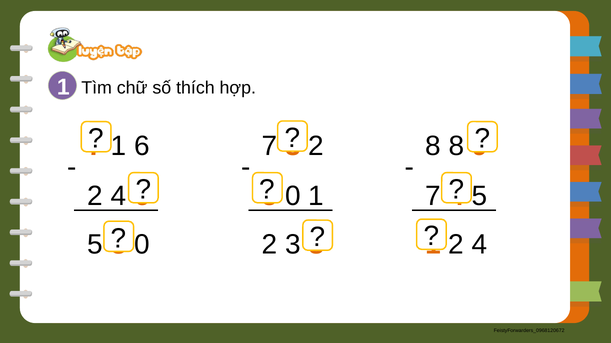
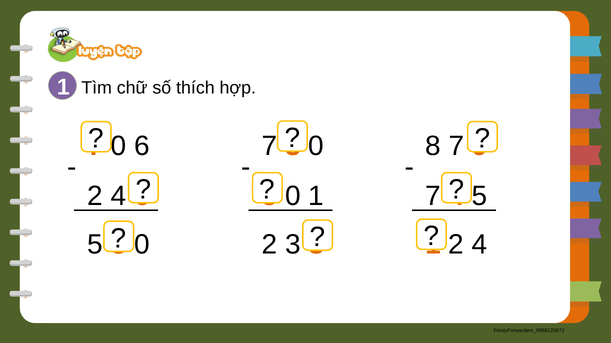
1 at (119, 146): 1 -> 0
2 at (316, 146): 2 -> 0
8 8: 8 -> 7
